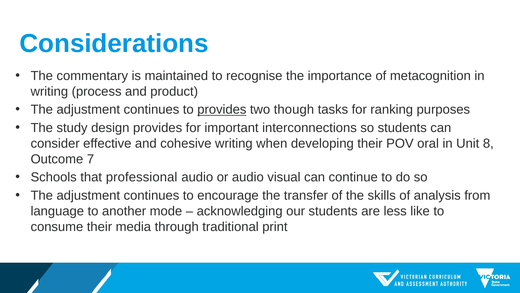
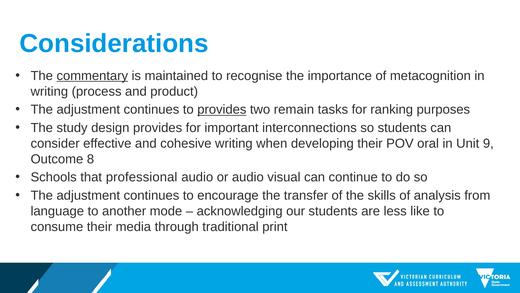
commentary underline: none -> present
though: though -> remain
8: 8 -> 9
7: 7 -> 8
